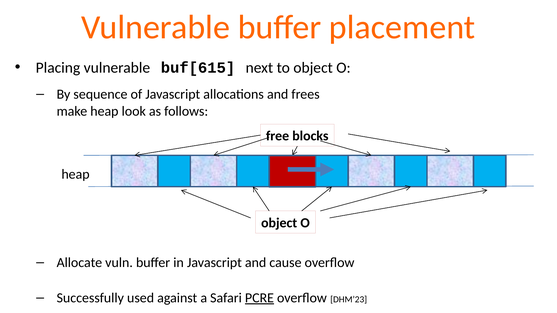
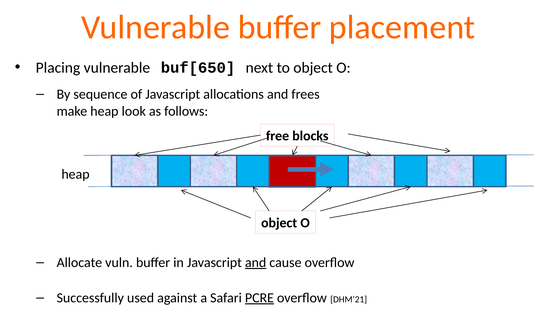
buf[615: buf[615 -> buf[650
and at (256, 263) underline: none -> present
DHM’23: DHM’23 -> DHM’21
